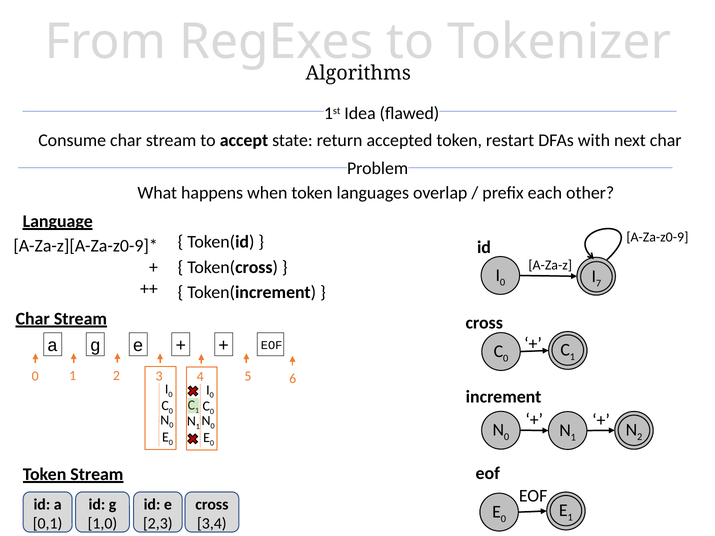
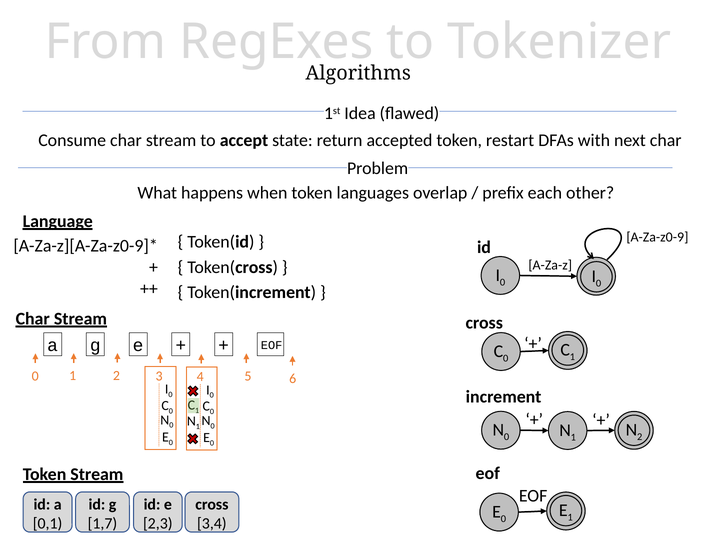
7 at (599, 284): 7 -> 0
1,0: 1,0 -> 1,7
